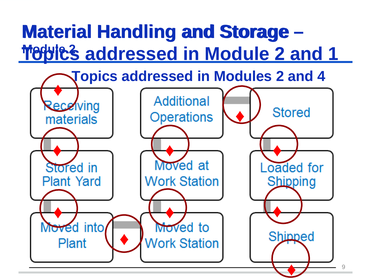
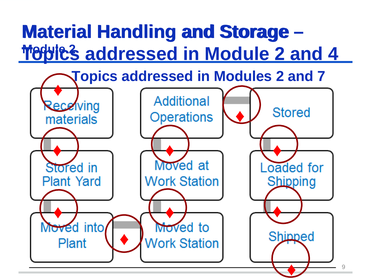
1: 1 -> 4
4: 4 -> 7
